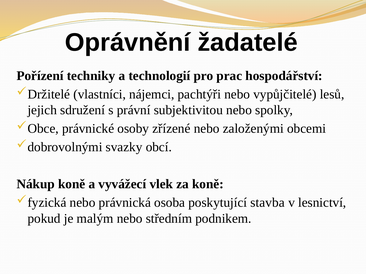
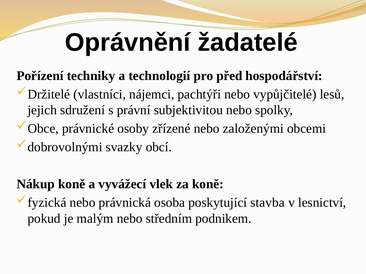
prac: prac -> před
